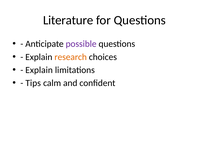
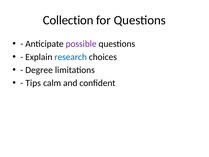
Literature: Literature -> Collection
research colour: orange -> blue
Explain at (39, 70): Explain -> Degree
